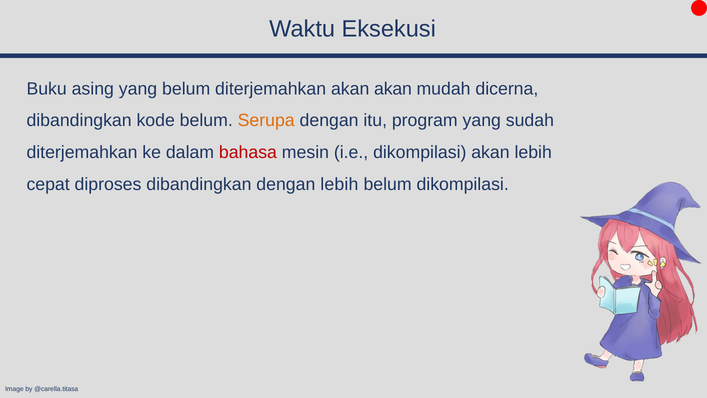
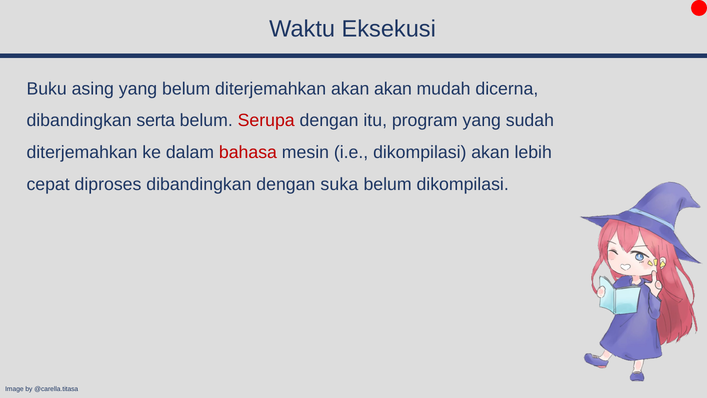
kode: kode -> serta
Serupa colour: orange -> red
dengan lebih: lebih -> suka
